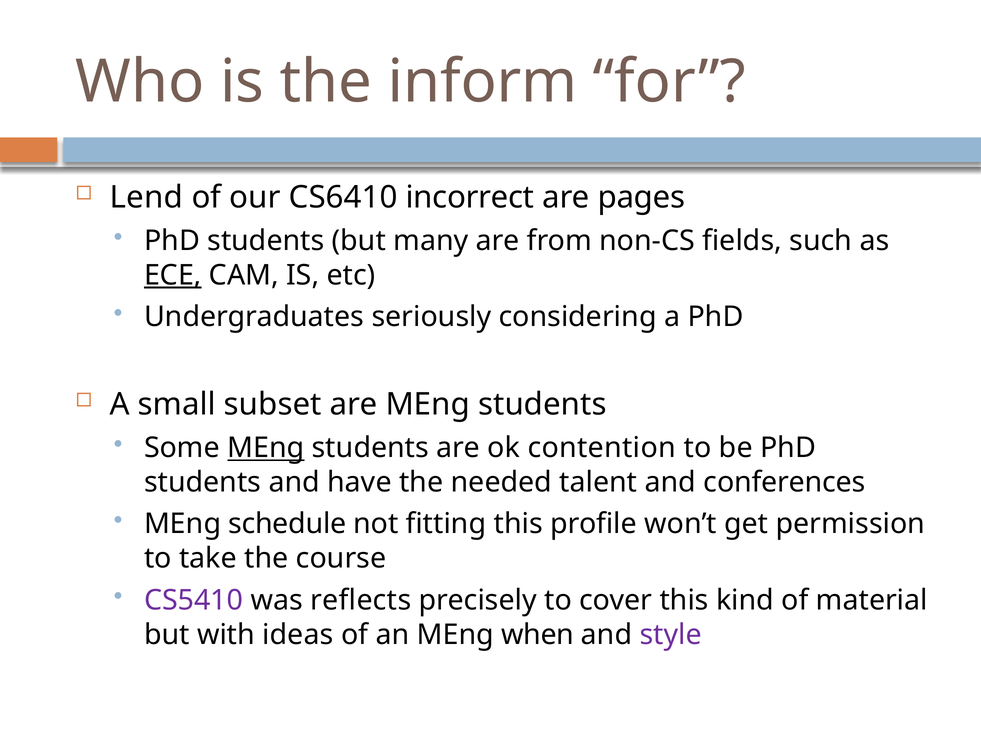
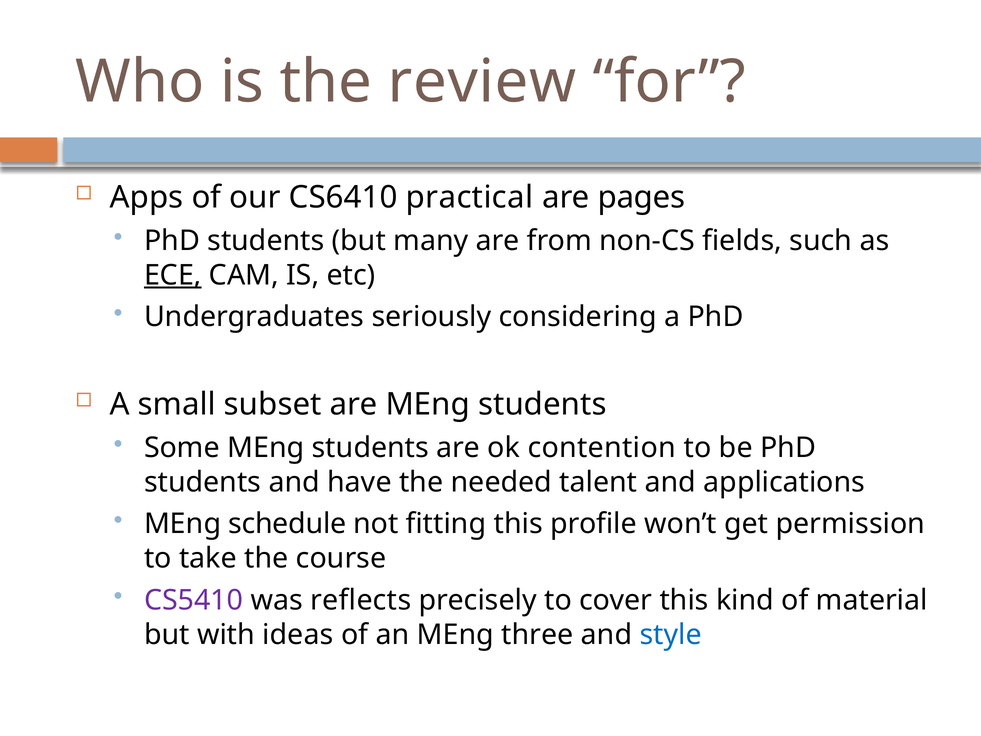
inform: inform -> review
Lend: Lend -> Apps
incorrect: incorrect -> practical
MEng at (266, 448) underline: present -> none
conferences: conferences -> applications
when: when -> three
style colour: purple -> blue
